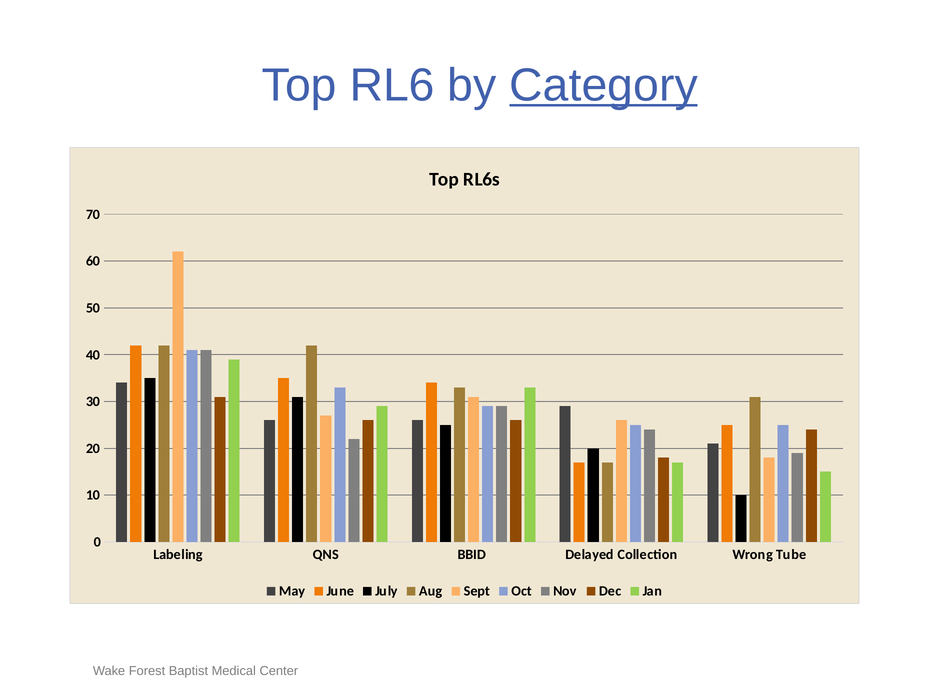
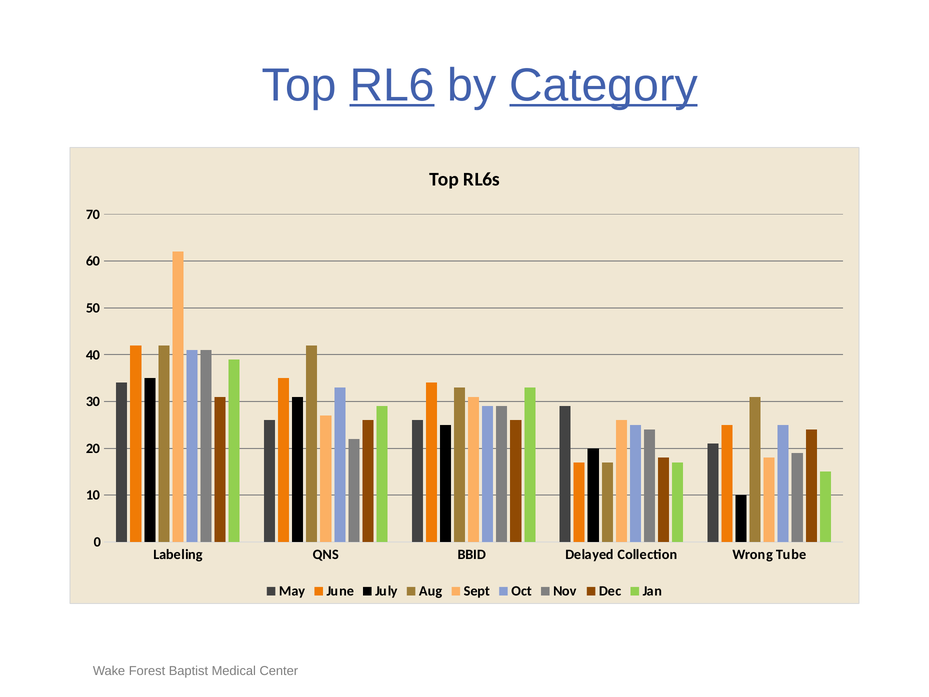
RL6 underline: none -> present
